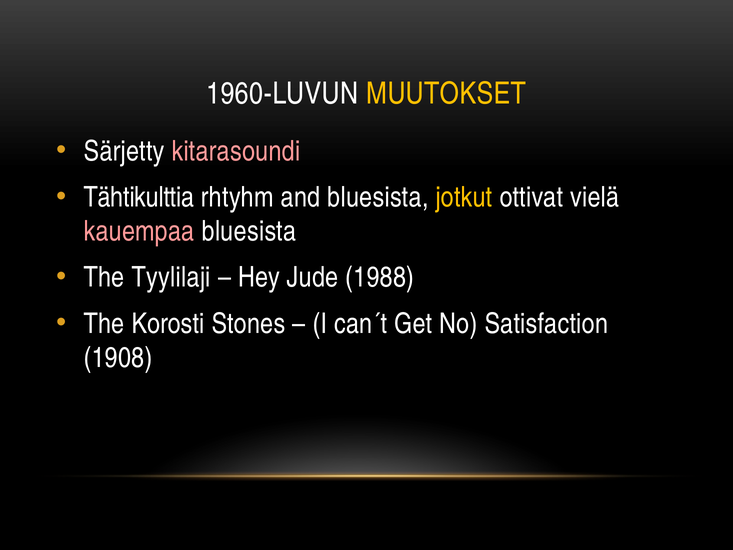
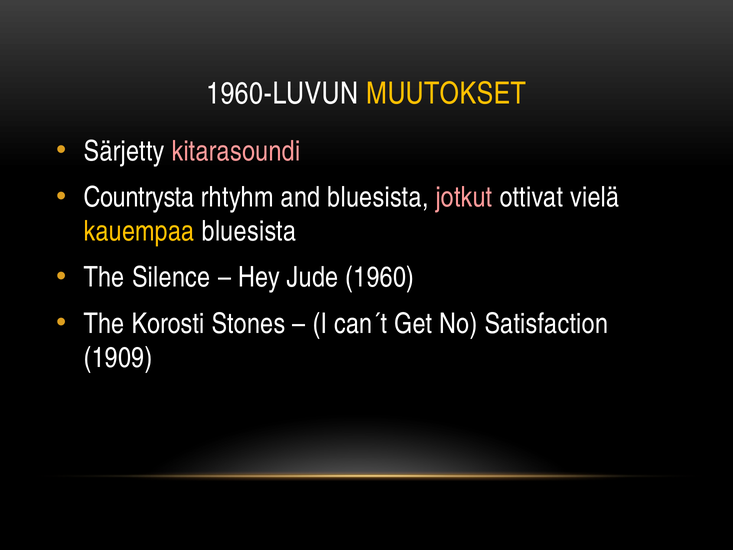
Tähtikulttia: Tähtikulttia -> Countrysta
jotkut colour: yellow -> pink
kauempaa colour: pink -> yellow
Tyylilaji: Tyylilaji -> Silence
1988: 1988 -> 1960
1908: 1908 -> 1909
